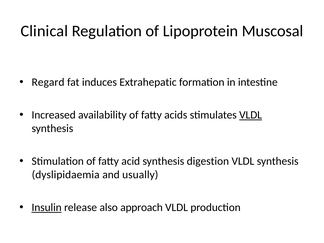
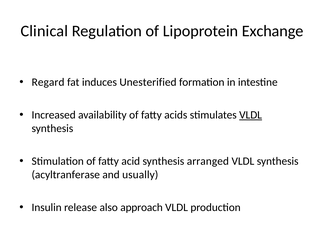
Muscosal: Muscosal -> Exchange
Extrahepatic: Extrahepatic -> Unesterified
digestion: digestion -> arranged
dyslipidaemia: dyslipidaemia -> acyltranferase
Insulin underline: present -> none
